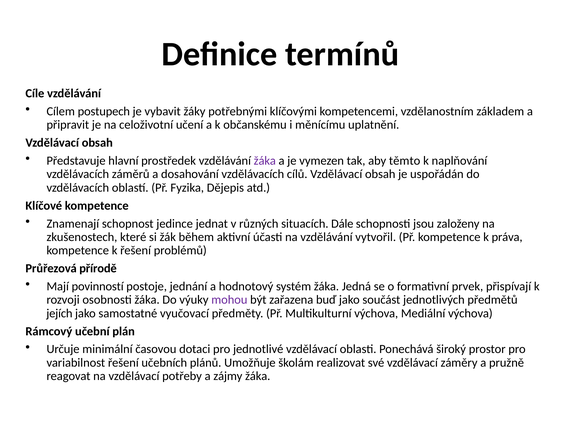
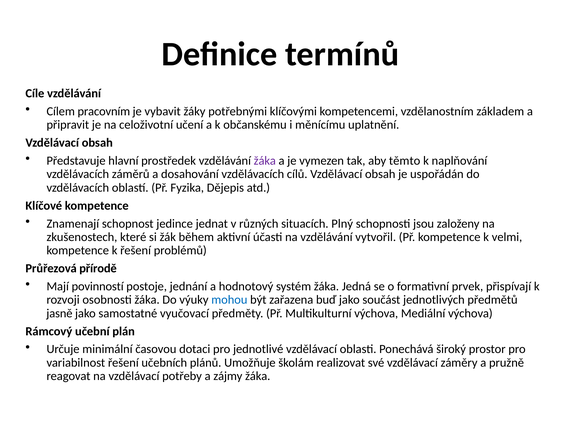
postupech: postupech -> pracovním
Dále: Dále -> Plný
práva: práva -> velmi
mohou colour: purple -> blue
jejích: jejích -> jasně
